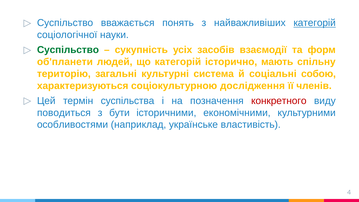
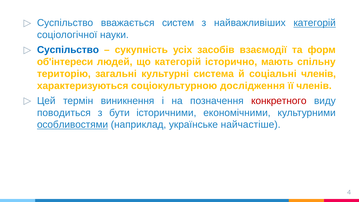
понять: понять -> систем
Суспільство at (68, 50) colour: green -> blue
об'планети: об'планети -> об'інтереси
соціальні собою: собою -> членів
суспільства: суспільства -> виникнення
особливостями underline: none -> present
властивість: властивість -> найчастіше
